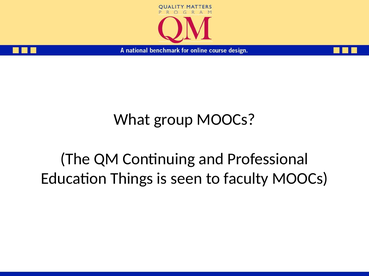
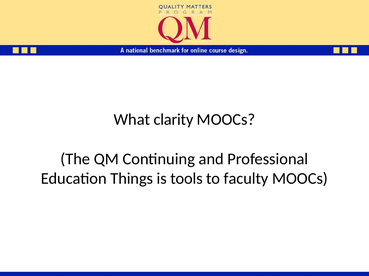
group: group -> clarity
seen: seen -> tools
